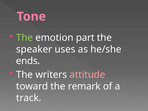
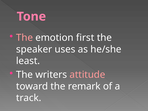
The at (25, 38) colour: light green -> pink
part: part -> first
ends: ends -> least
